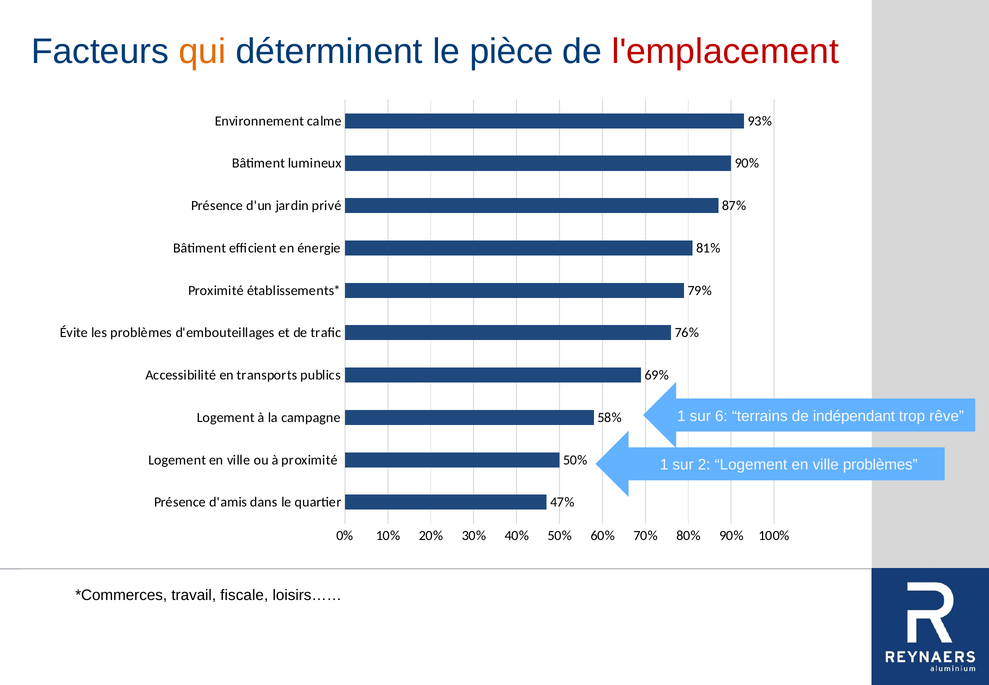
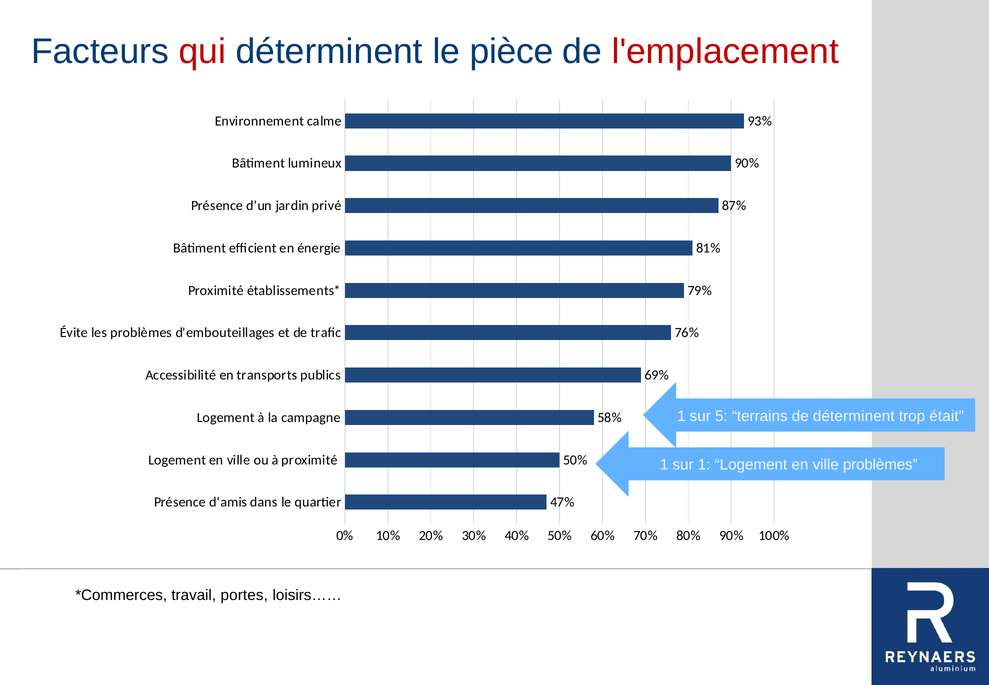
qui colour: orange -> red
6: 6 -> 5
de indépendant: indépendant -> déterminent
rêve: rêve -> était
sur 2: 2 -> 1
fiscale: fiscale -> portes
